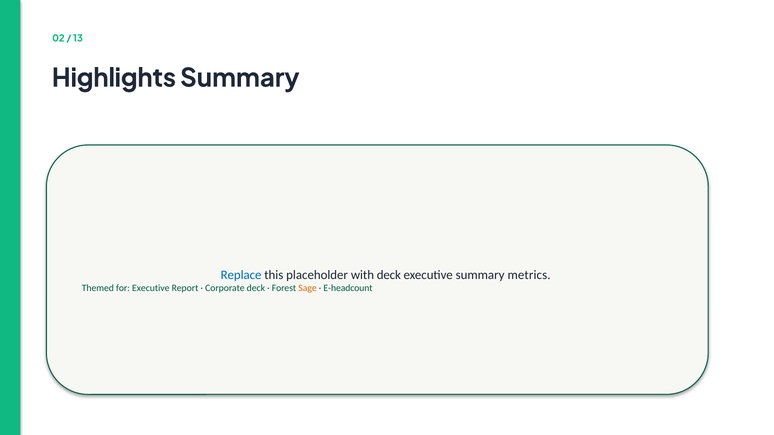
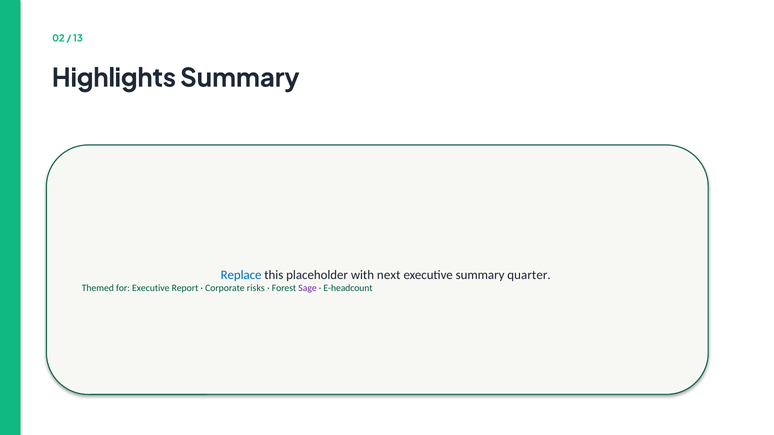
with deck: deck -> next
metrics: metrics -> quarter
Corporate deck: deck -> risks
Sage colour: orange -> purple
